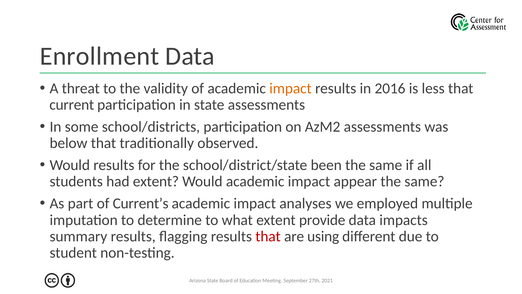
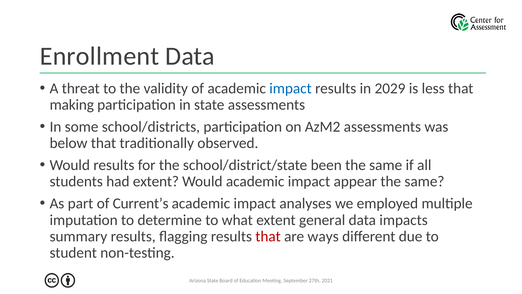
impact at (291, 88) colour: orange -> blue
2016: 2016 -> 2029
current: current -> making
provide: provide -> general
using: using -> ways
